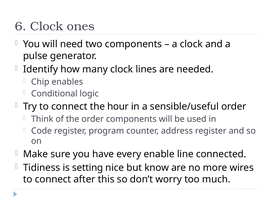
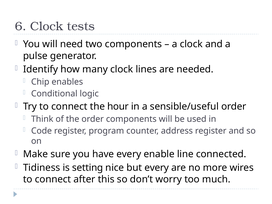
ones: ones -> tests
but know: know -> every
